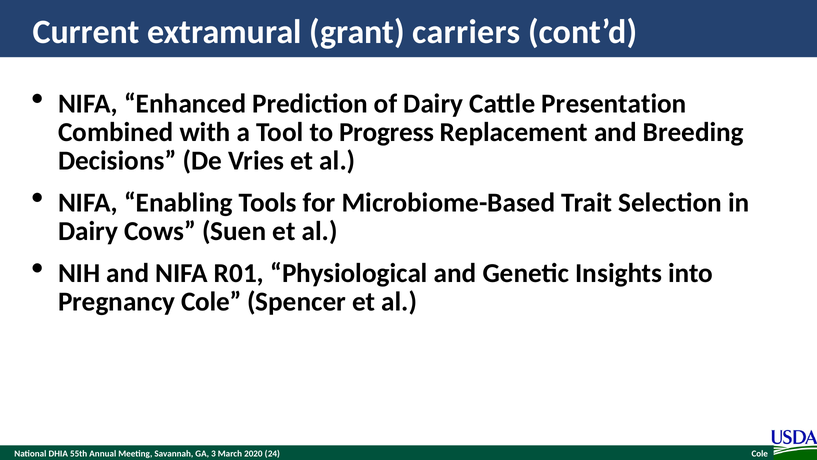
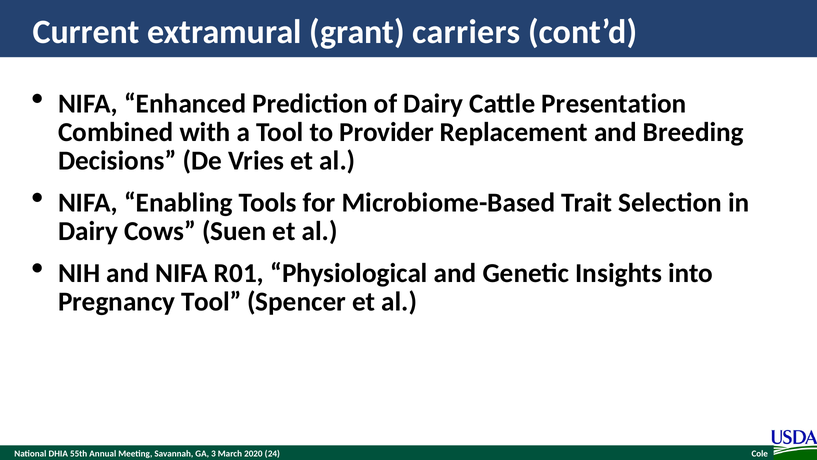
Progress: Progress -> Provider
Pregnancy Cole: Cole -> Tool
